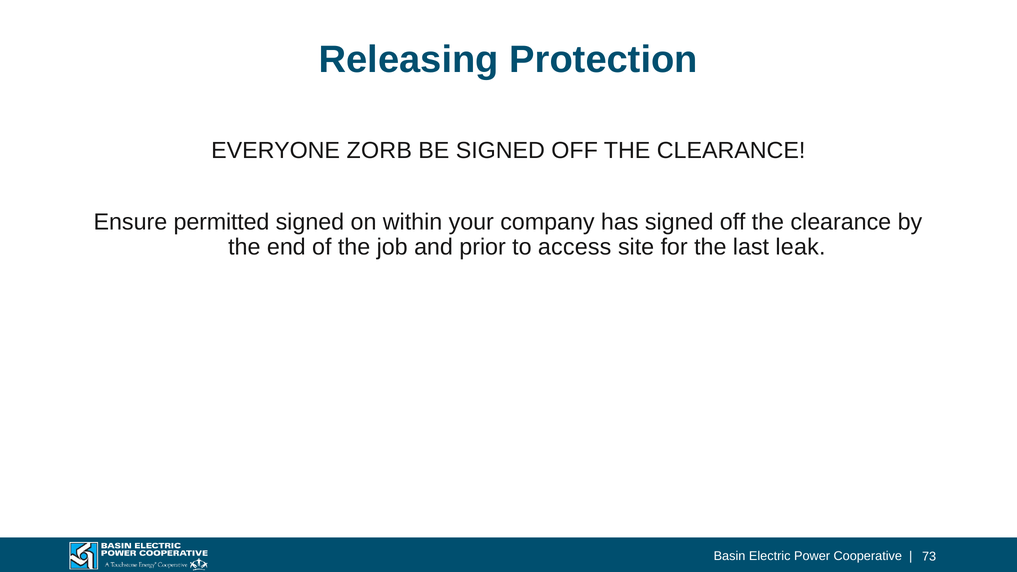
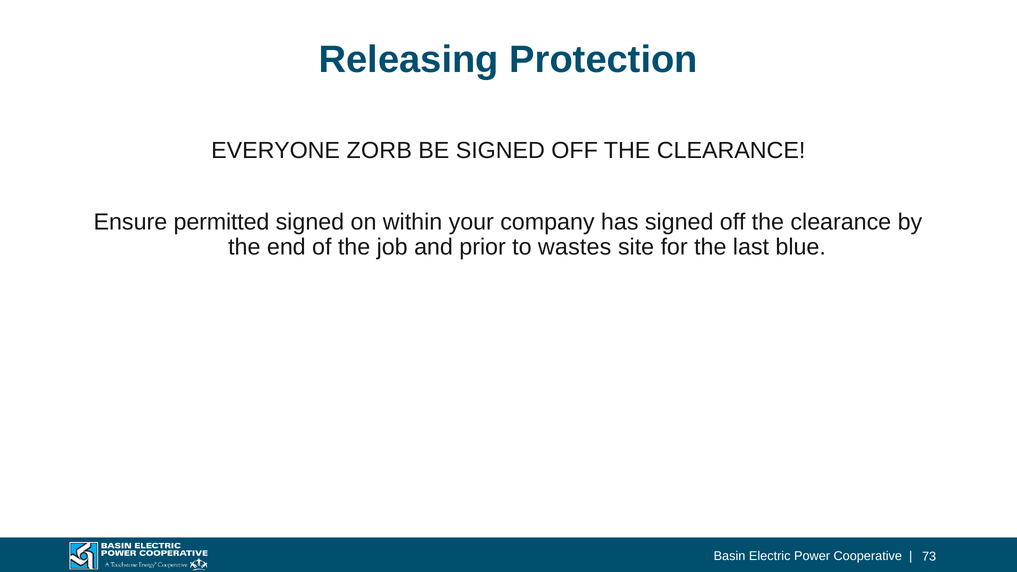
access: access -> wastes
leak: leak -> blue
